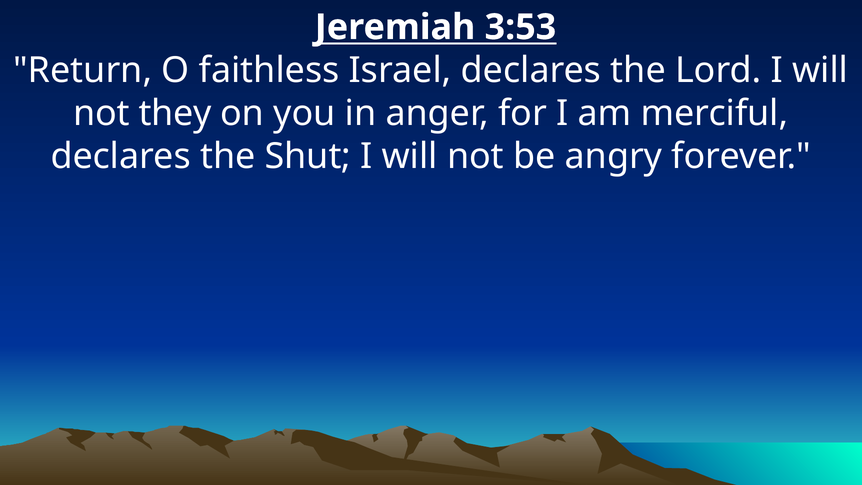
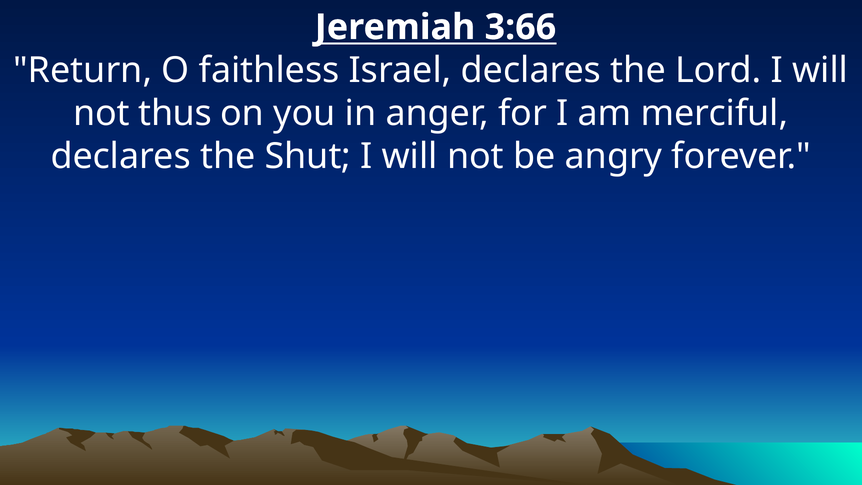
3:53: 3:53 -> 3:66
they: they -> thus
